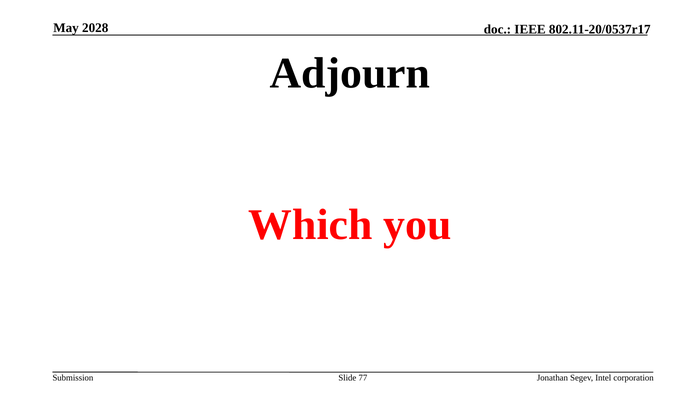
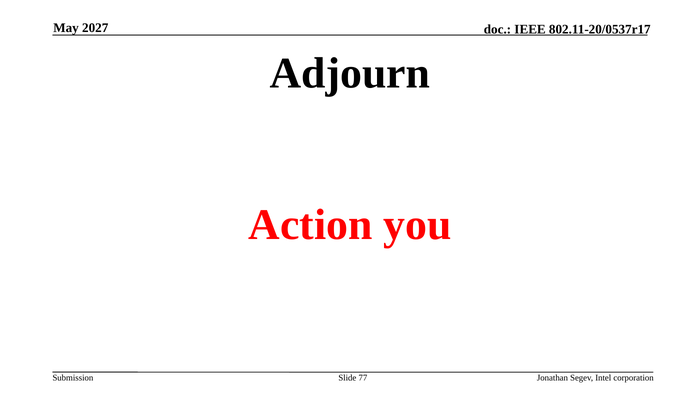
2028: 2028 -> 2027
Which: Which -> Action
